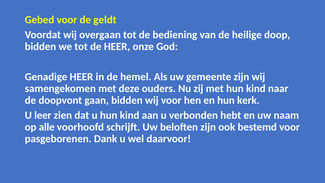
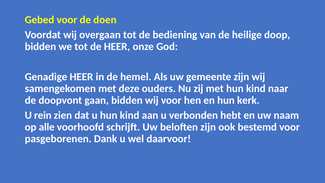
geldt: geldt -> doen
leer: leer -> rein
